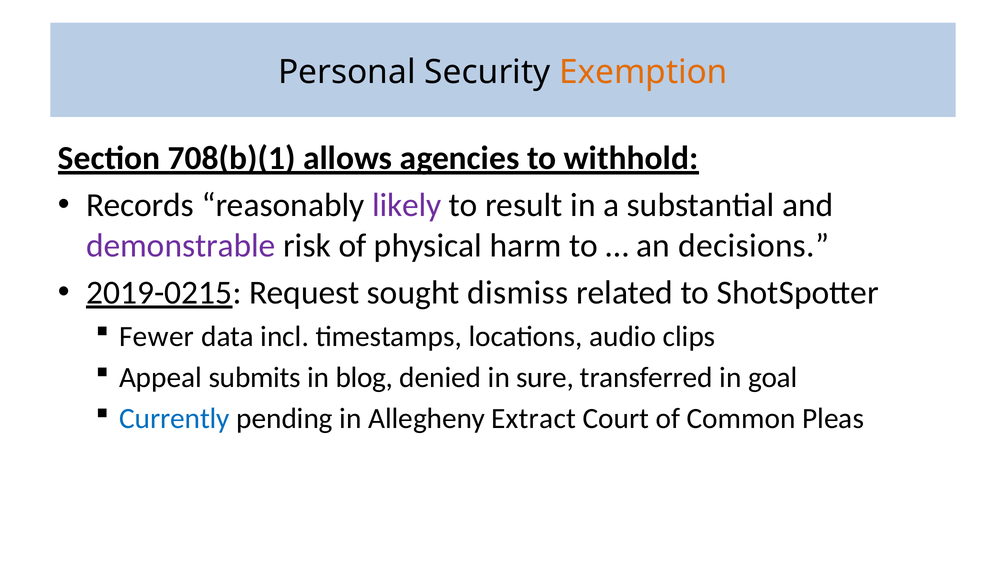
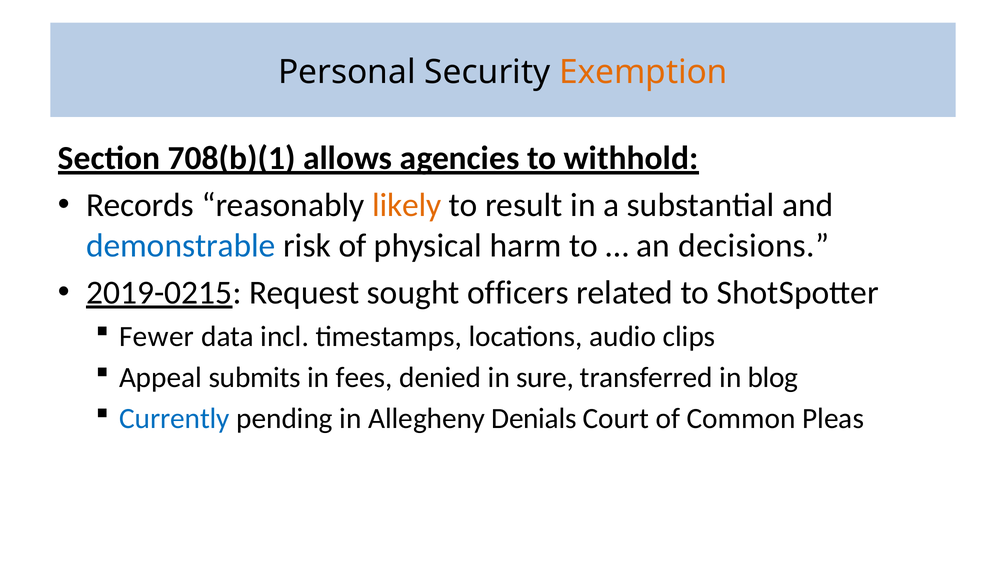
likely colour: purple -> orange
demonstrable colour: purple -> blue
dismiss: dismiss -> officers
blog: blog -> fees
goal: goal -> blog
Extract: Extract -> Denials
